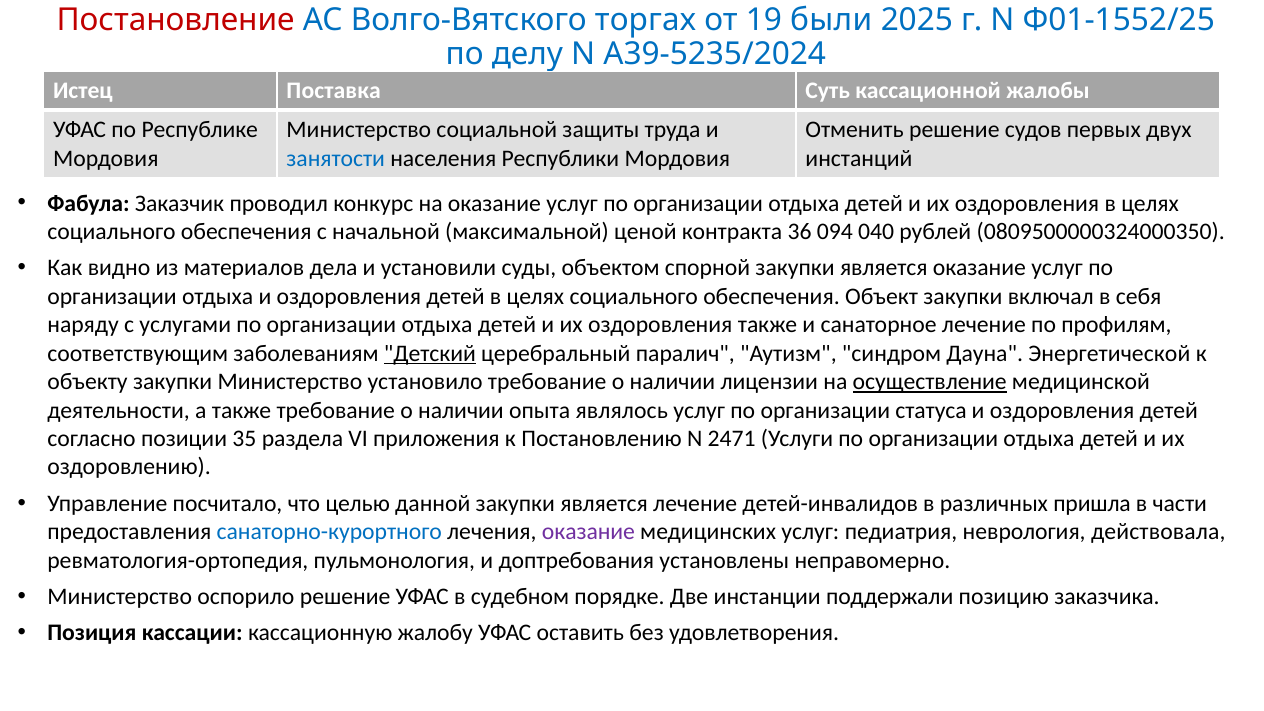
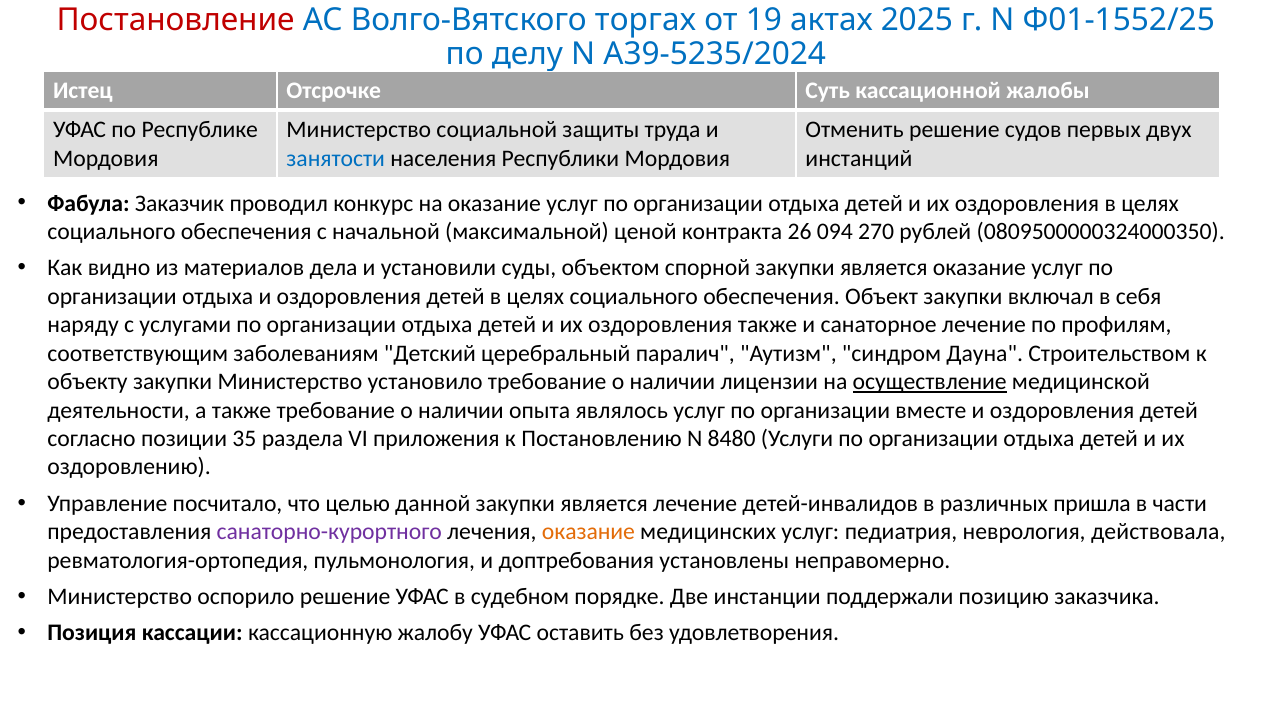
были: были -> актах
Поставка: Поставка -> Отсрочке
36: 36 -> 26
040: 040 -> 270
Детский underline: present -> none
Энергетической: Энергетической -> Строительством
статуса: статуса -> вместе
2471: 2471 -> 8480
санаторно-курортного colour: blue -> purple
оказание at (588, 532) colour: purple -> orange
